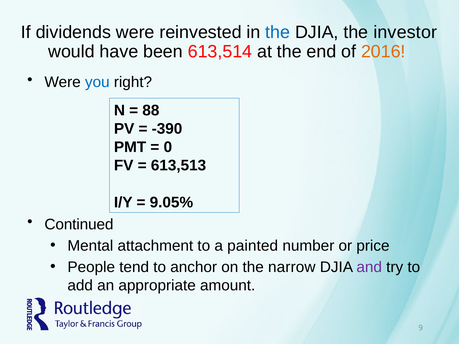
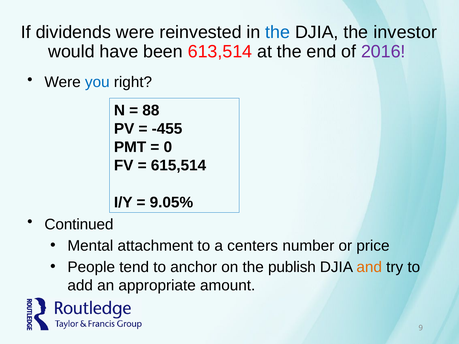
2016 colour: orange -> purple
-390: -390 -> -455
613,513: 613,513 -> 615,514
painted: painted -> centers
narrow: narrow -> publish
and colour: purple -> orange
